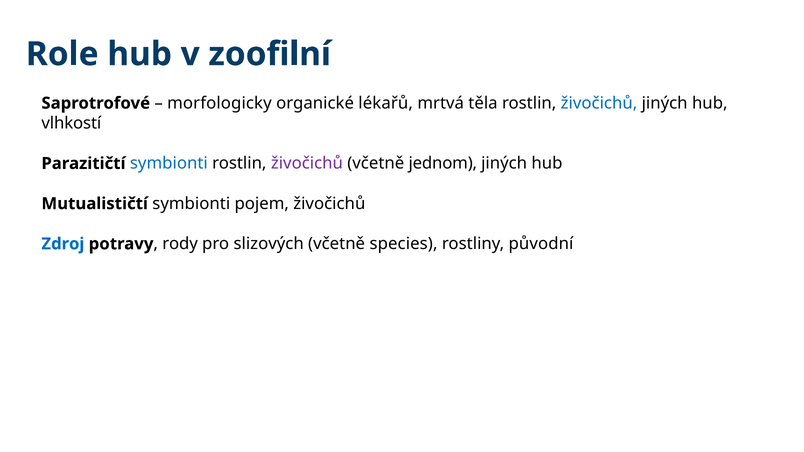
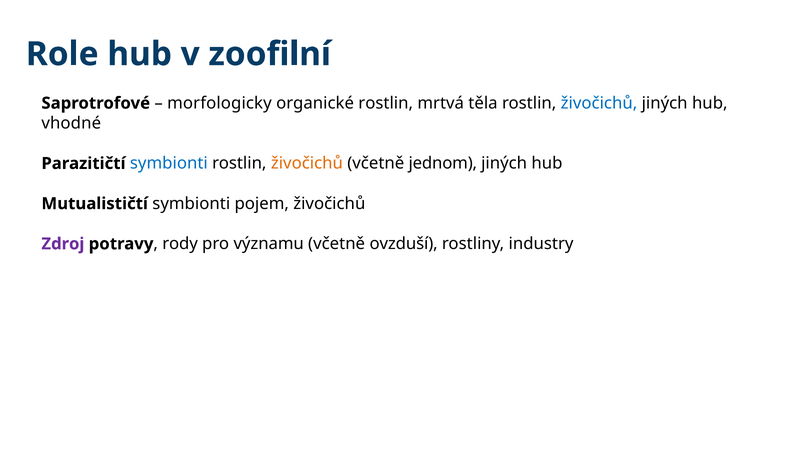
organické lékařů: lékařů -> rostlin
vlhkostí: vlhkostí -> vhodné
živočichů at (307, 164) colour: purple -> orange
Zdroj colour: blue -> purple
slizových: slizových -> významu
species: species -> ovzduší
původní: původní -> industry
